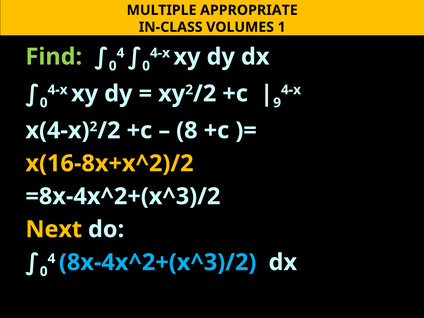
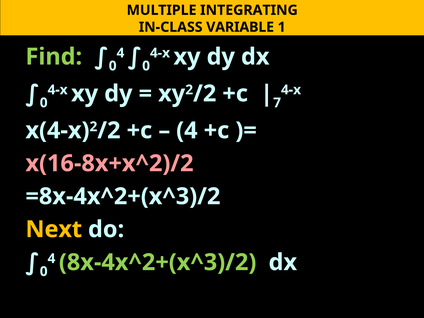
APPROPRIATE: APPROPRIATE -> INTEGRATING
VOLUMES: VOLUMES -> VARIABLE
9: 9 -> 7
8 at (187, 130): 8 -> 4
x(16-8x+x^2)/2 colour: yellow -> pink
8x-4x^2+(x^3)/2 colour: light blue -> light green
